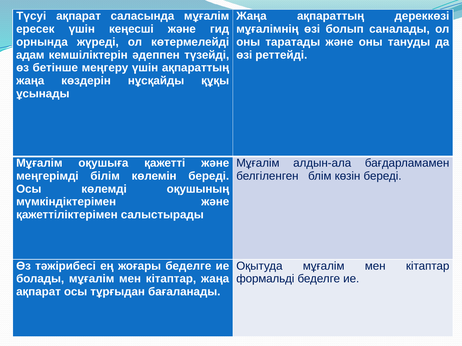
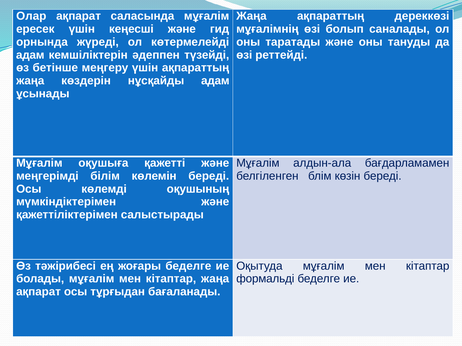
Түсуі: Түсуі -> Олар
нұсқайды құқы: құқы -> адам
